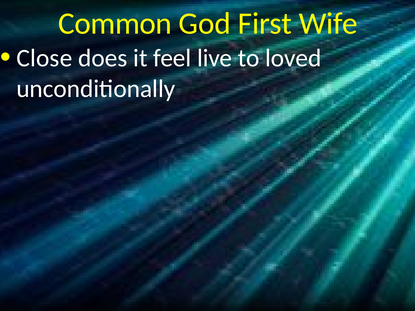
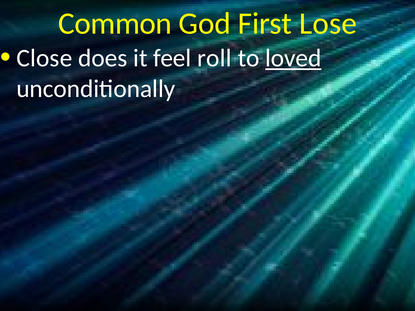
Wife: Wife -> Lose
live: live -> roll
loved underline: none -> present
